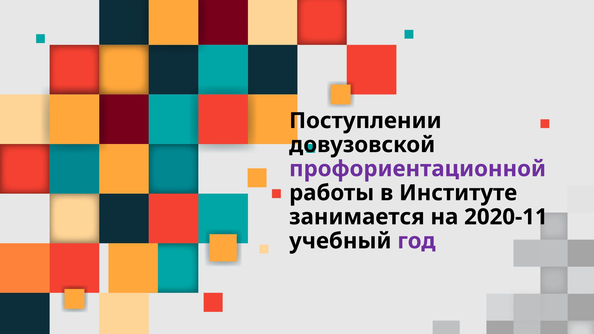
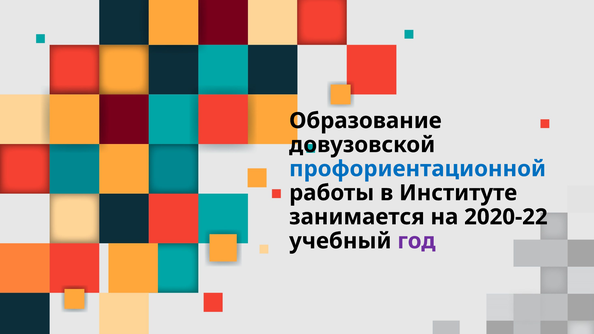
Поступлении: Поступлении -> Образование
профориентационной colour: purple -> blue
2020-11: 2020-11 -> 2020-22
